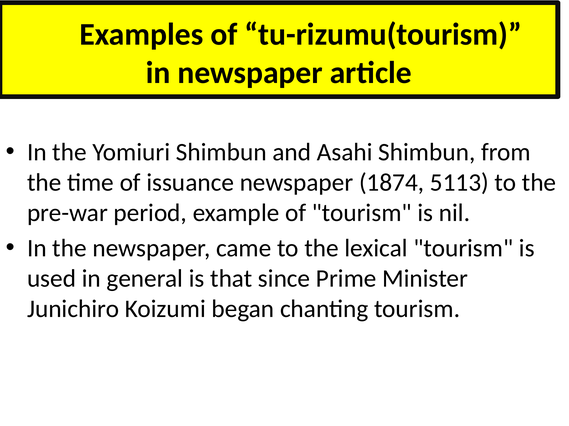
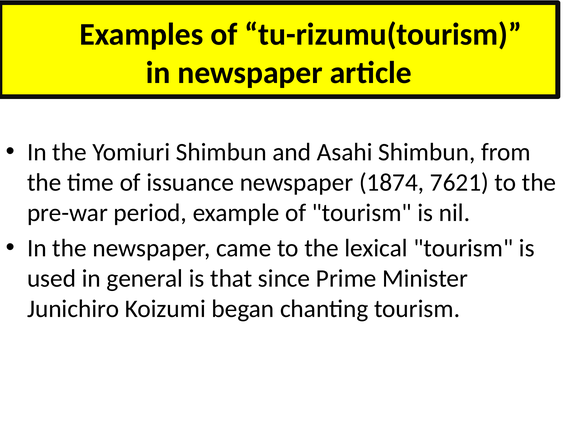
5113: 5113 -> 7621
